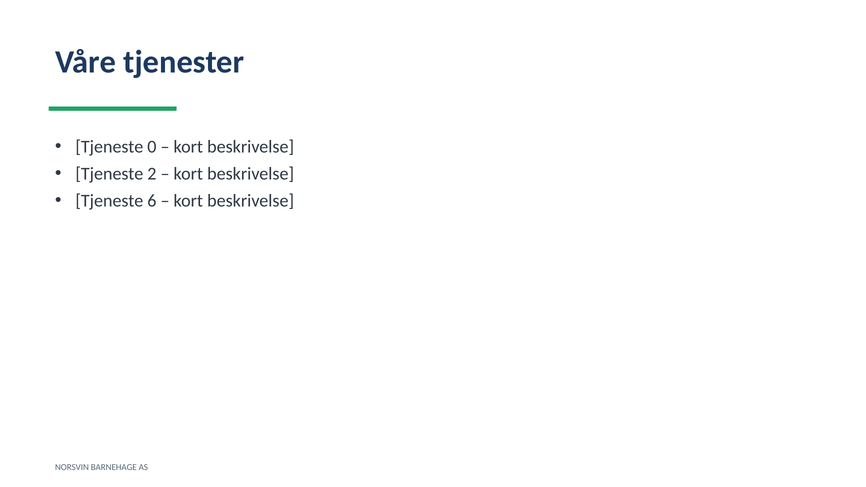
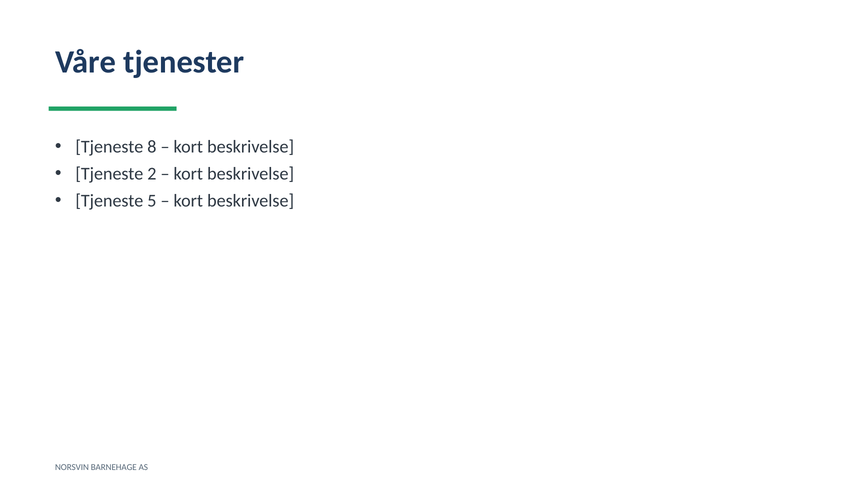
0: 0 -> 8
6: 6 -> 5
